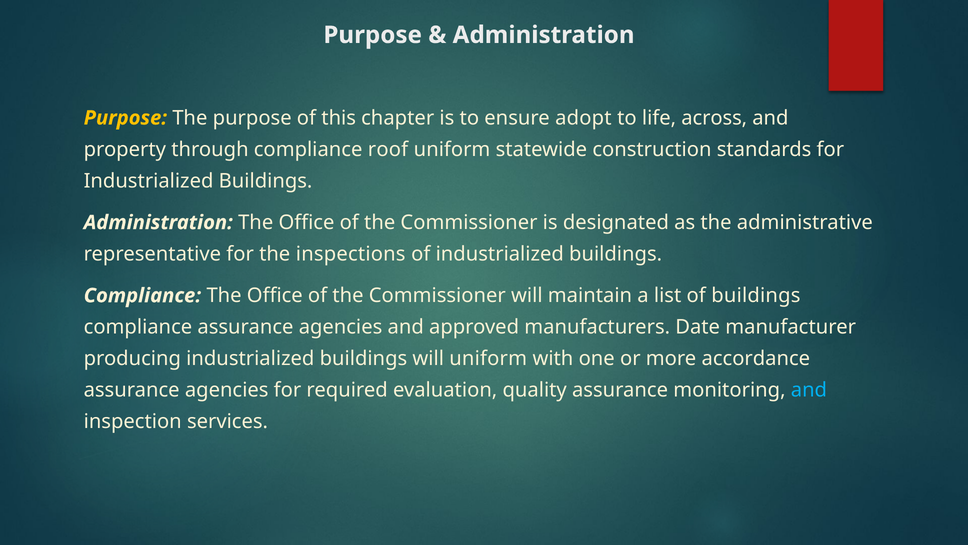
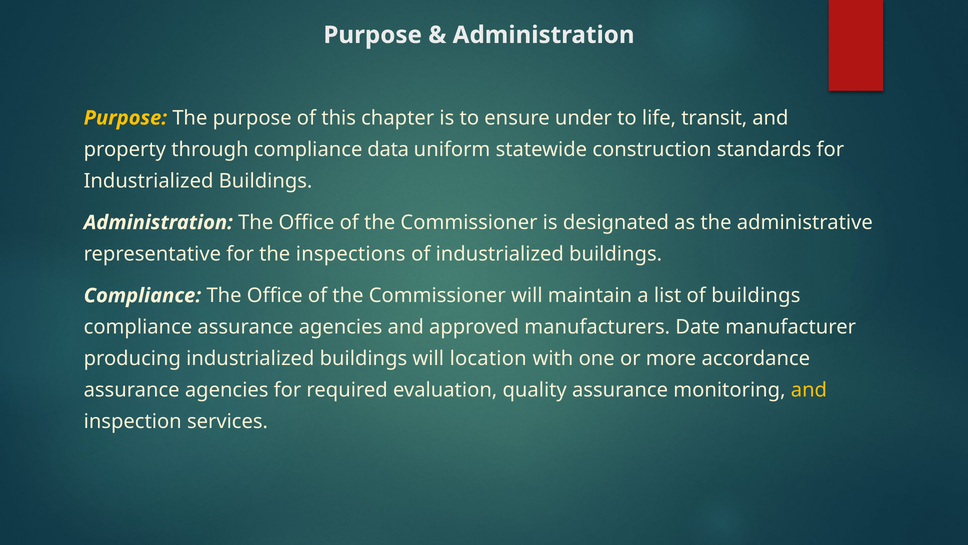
adopt: adopt -> under
across: across -> transit
roof: roof -> data
will uniform: uniform -> location
and at (809, 390) colour: light blue -> yellow
